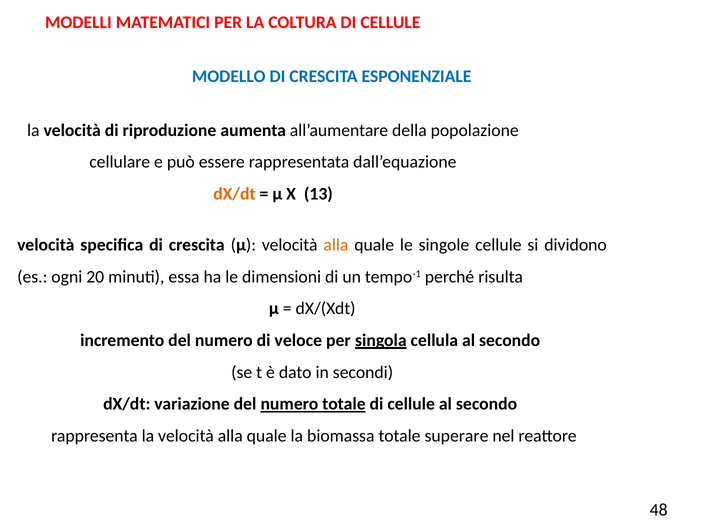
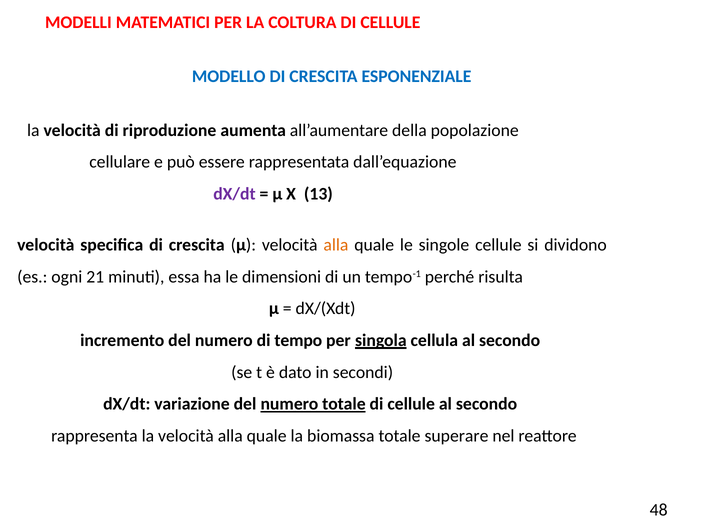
dX/dt at (234, 194) colour: orange -> purple
20: 20 -> 21
veloce: veloce -> tempo
